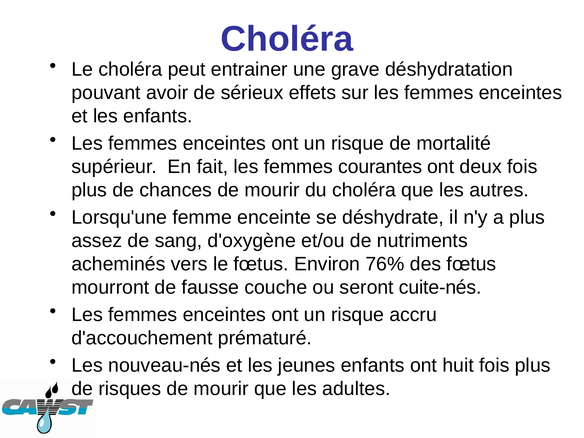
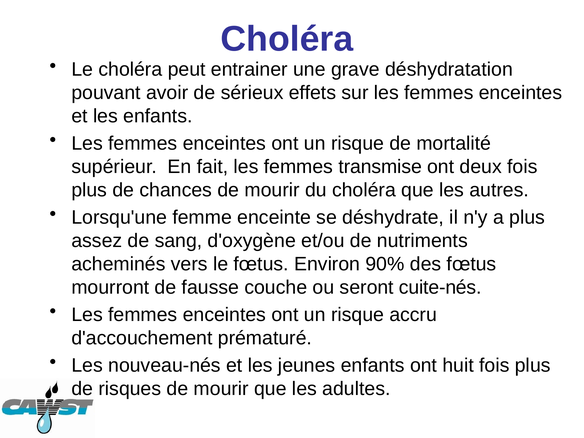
courantes: courantes -> transmise
76%: 76% -> 90%
